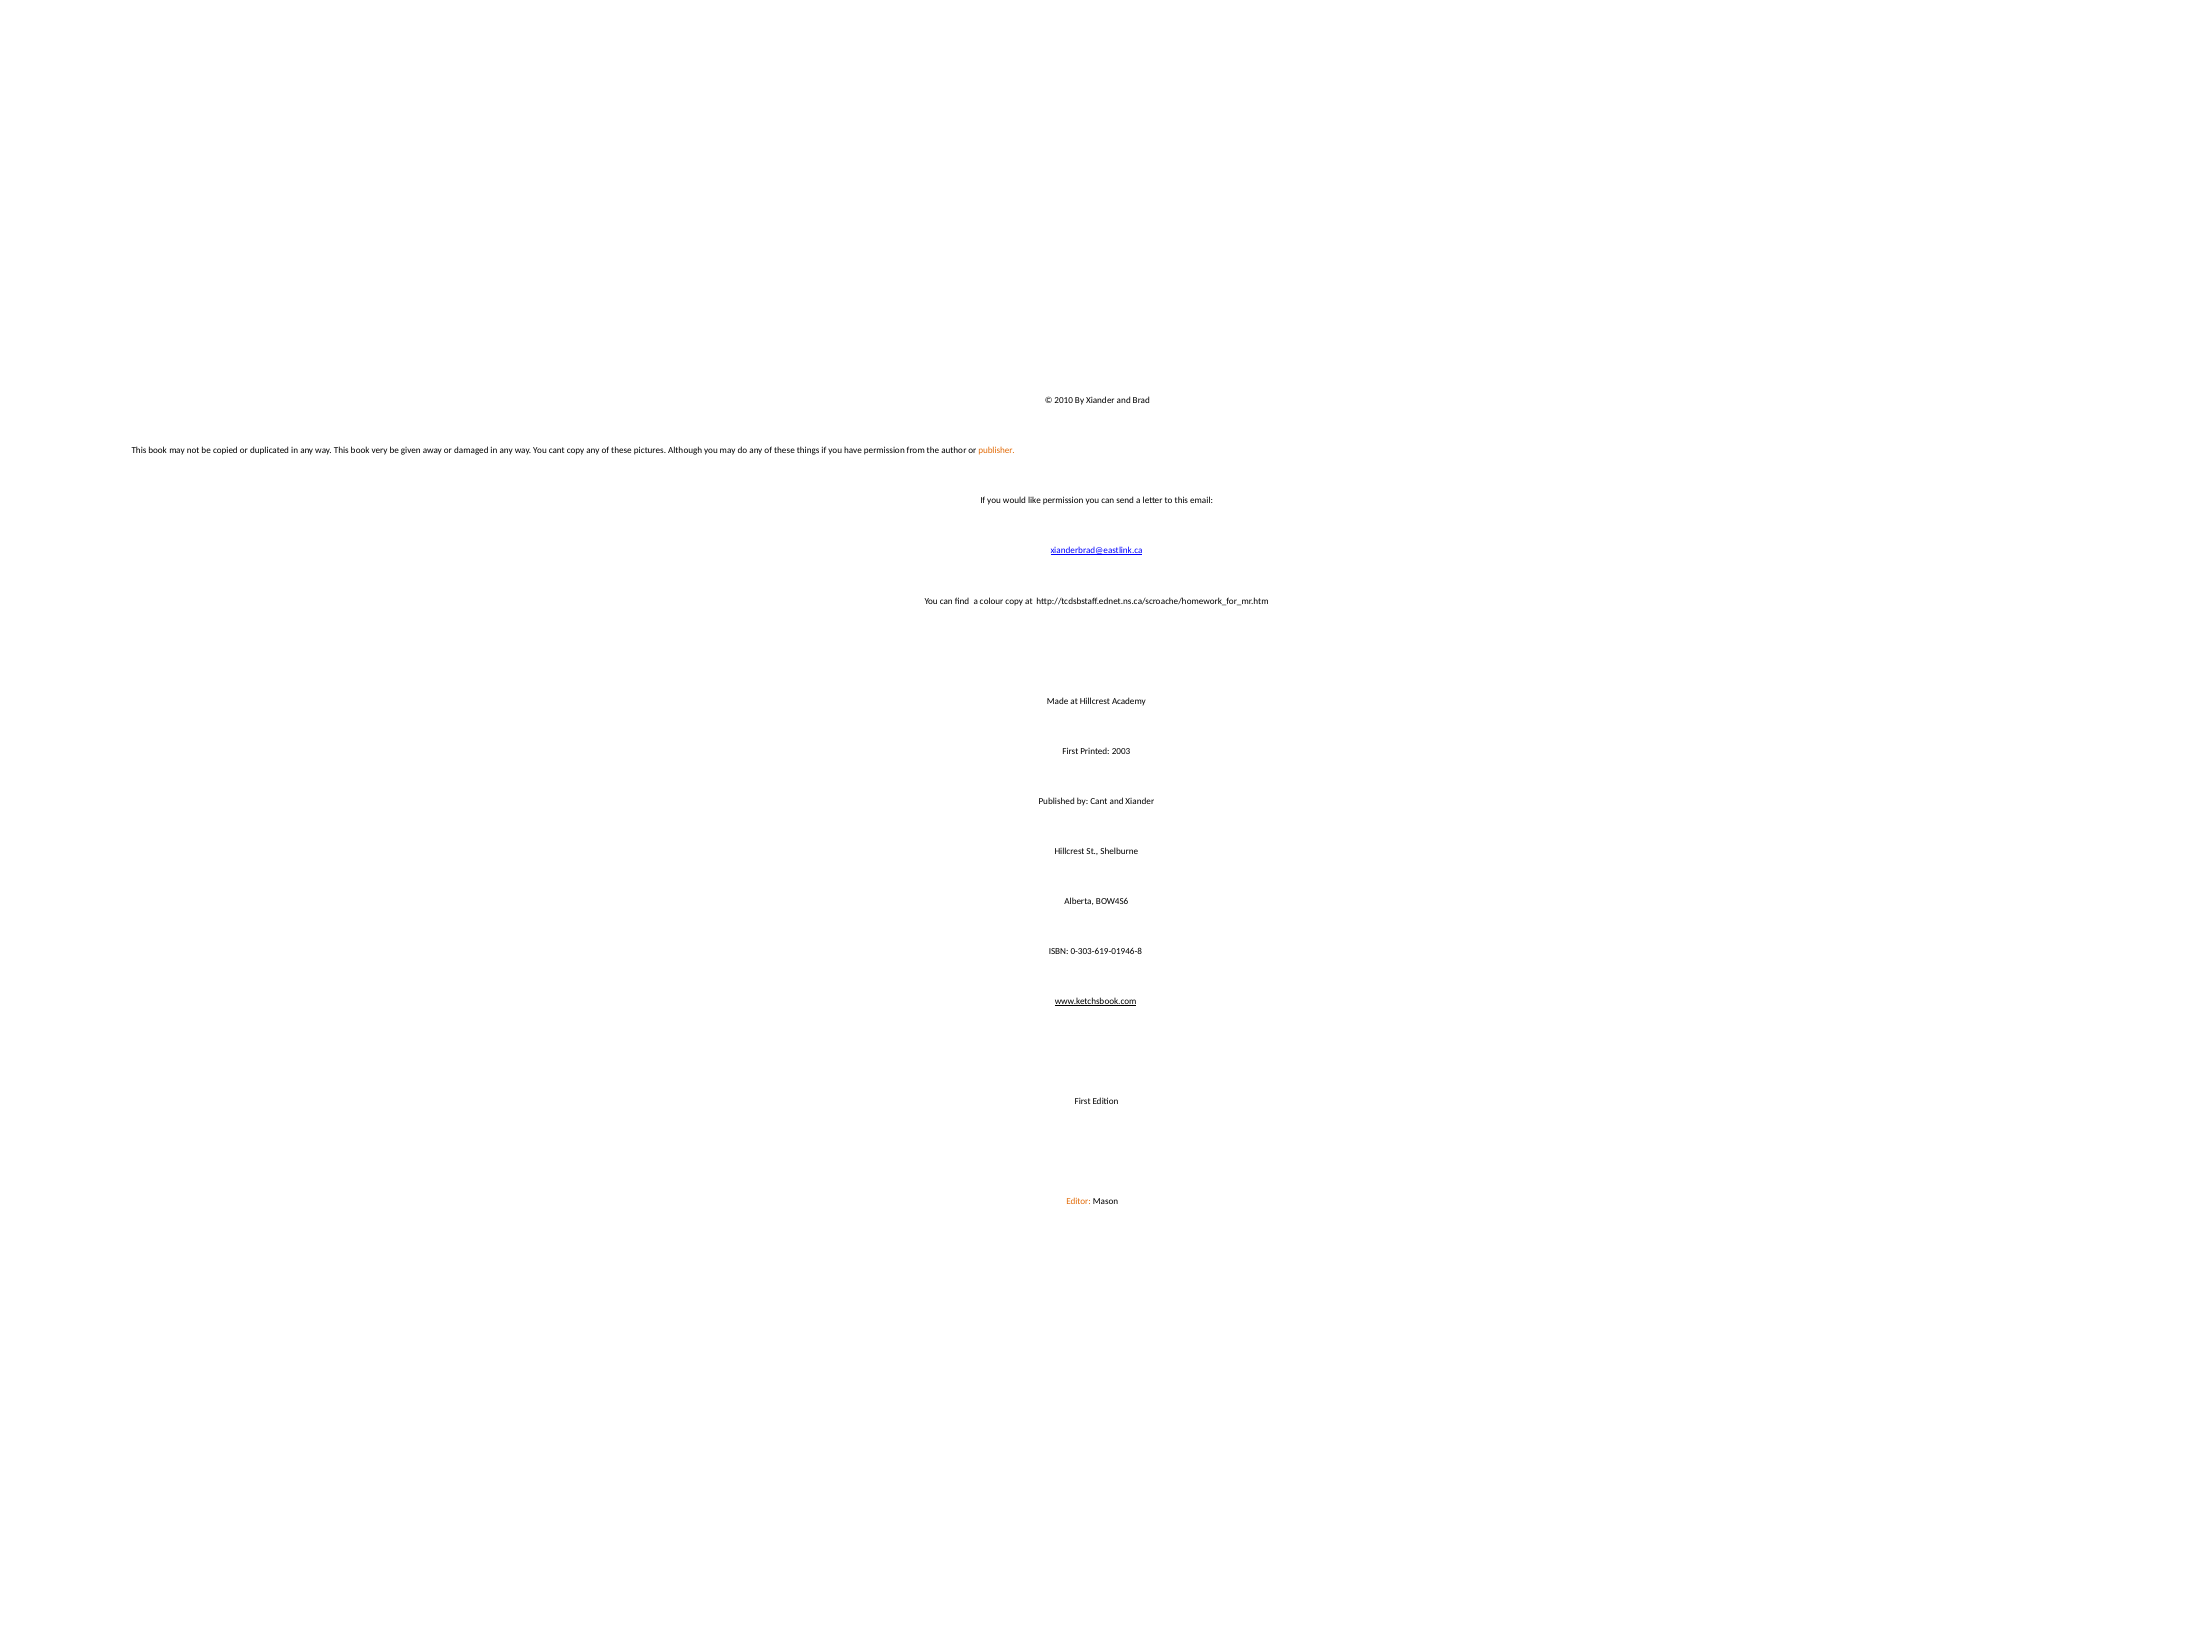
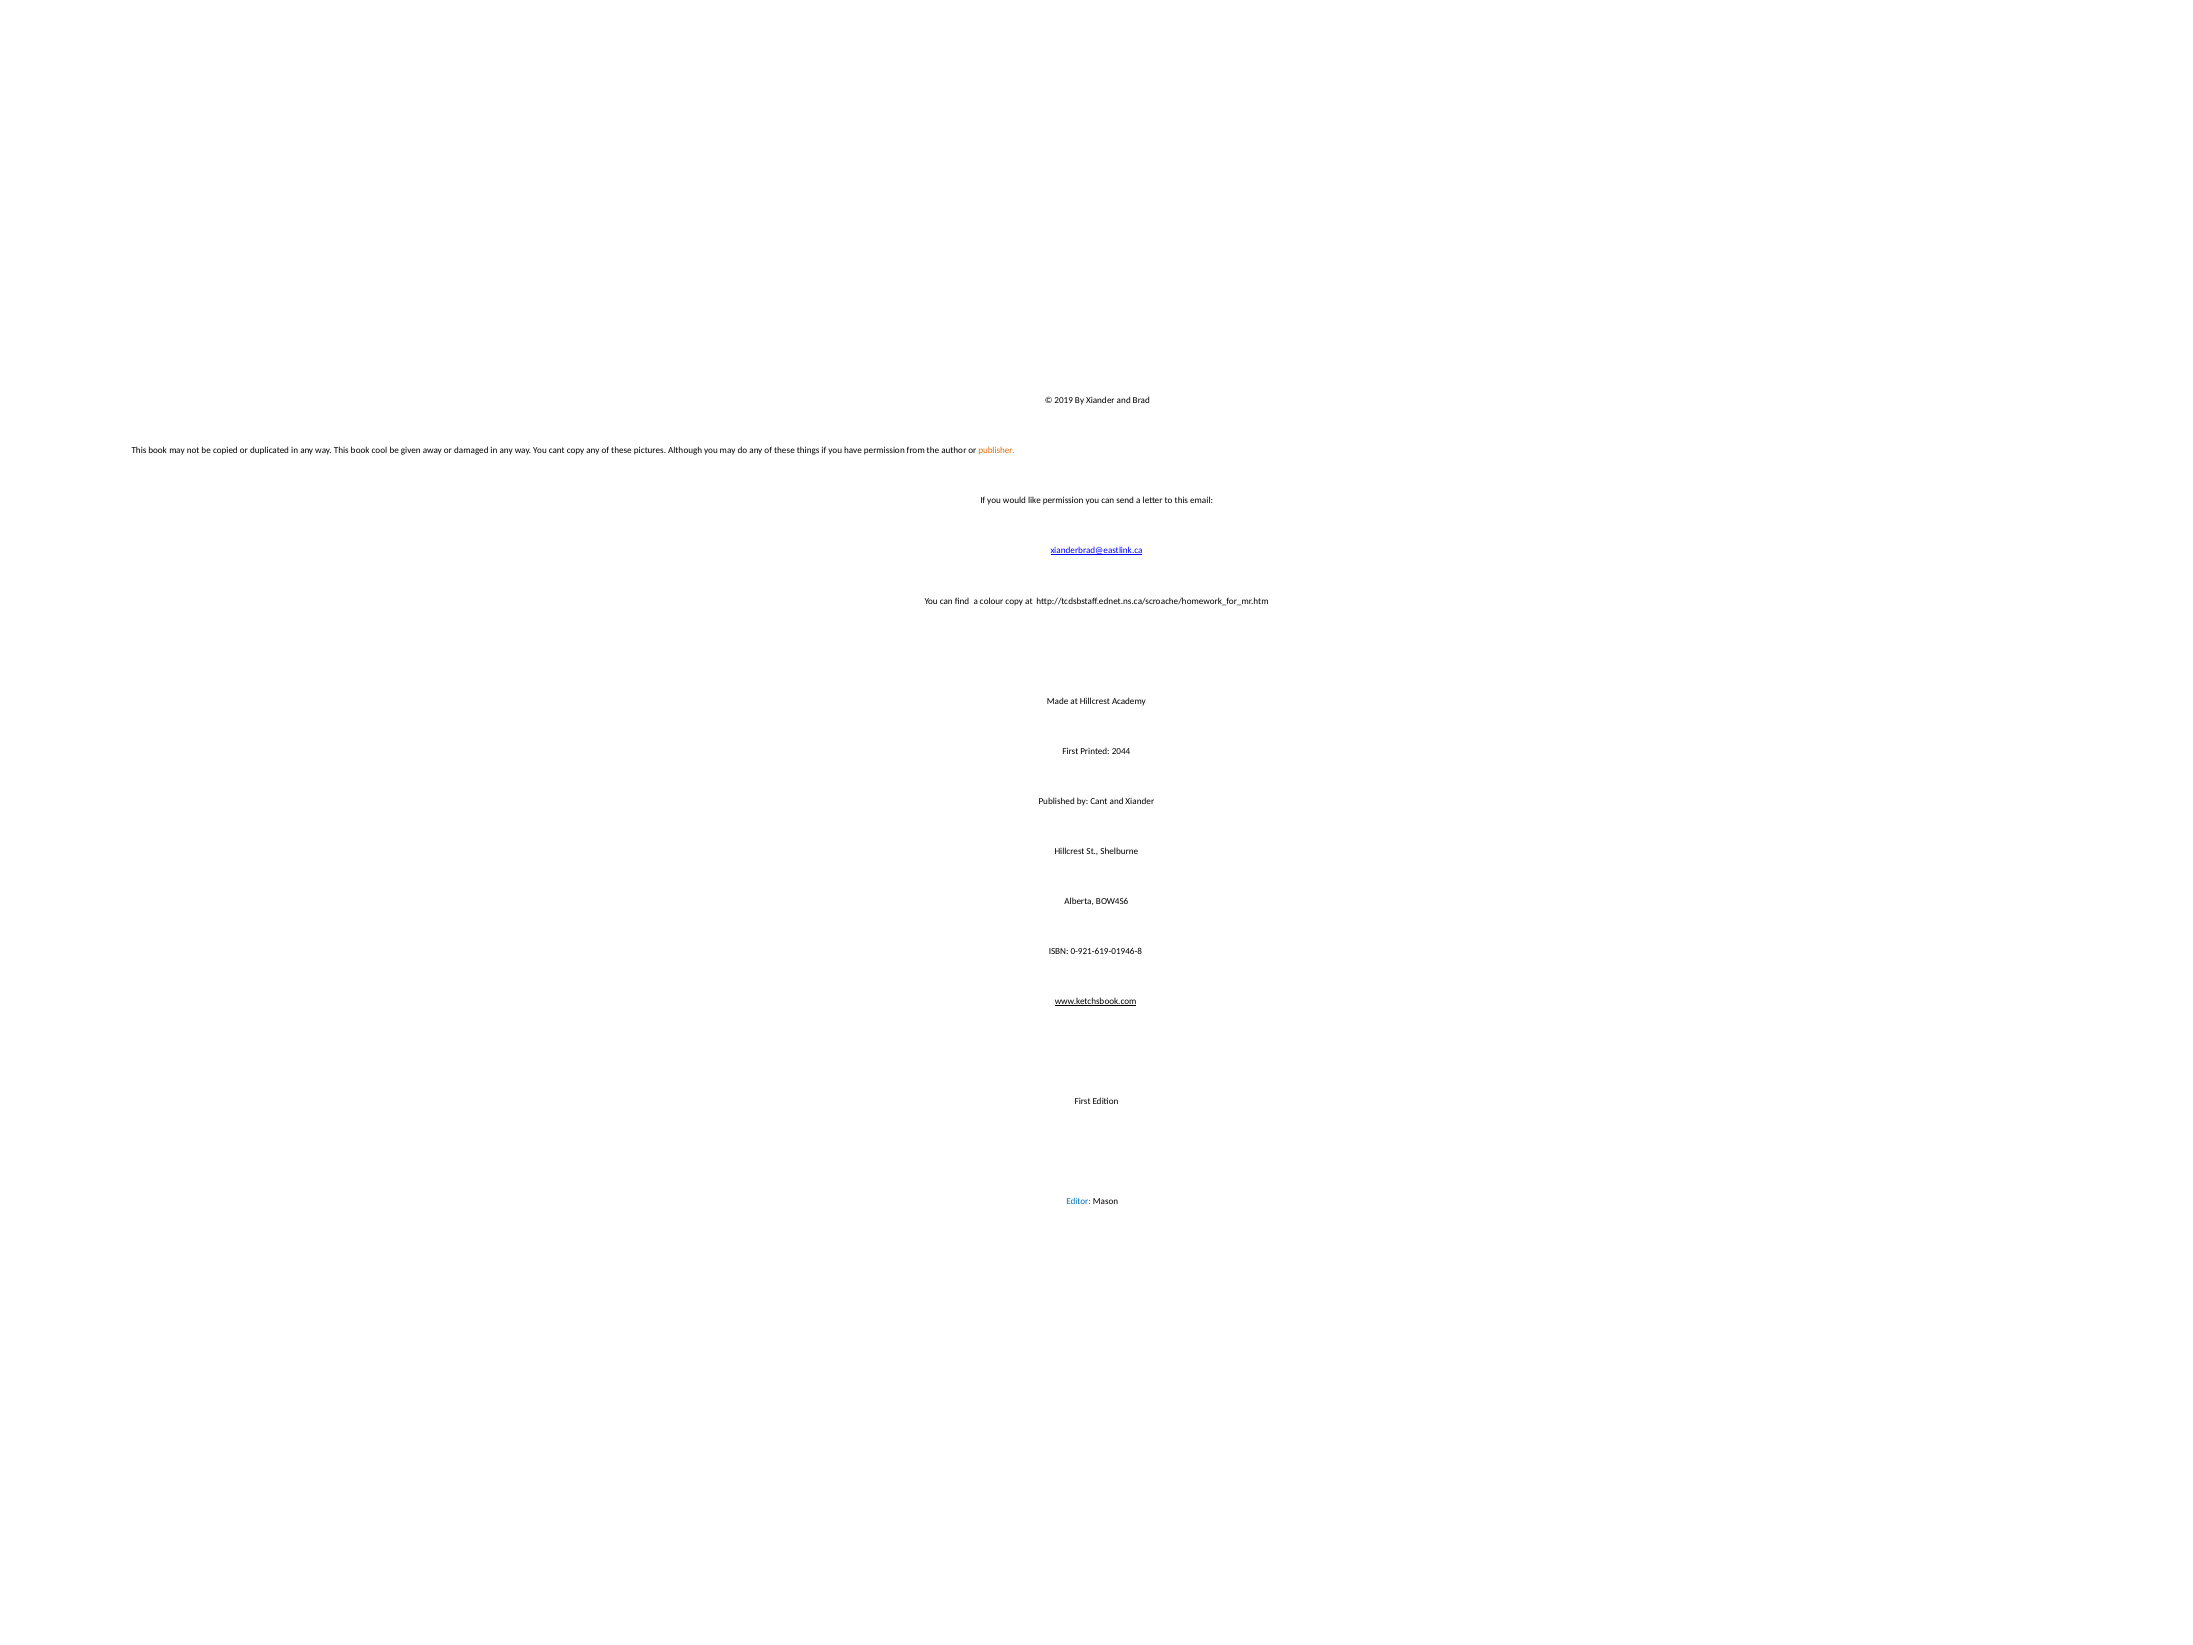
2010: 2010 -> 2019
very: very -> cool
2003: 2003 -> 2044
0-303-619-01946-8: 0-303-619-01946-8 -> 0-921-619-01946-8
Editor colour: orange -> blue
